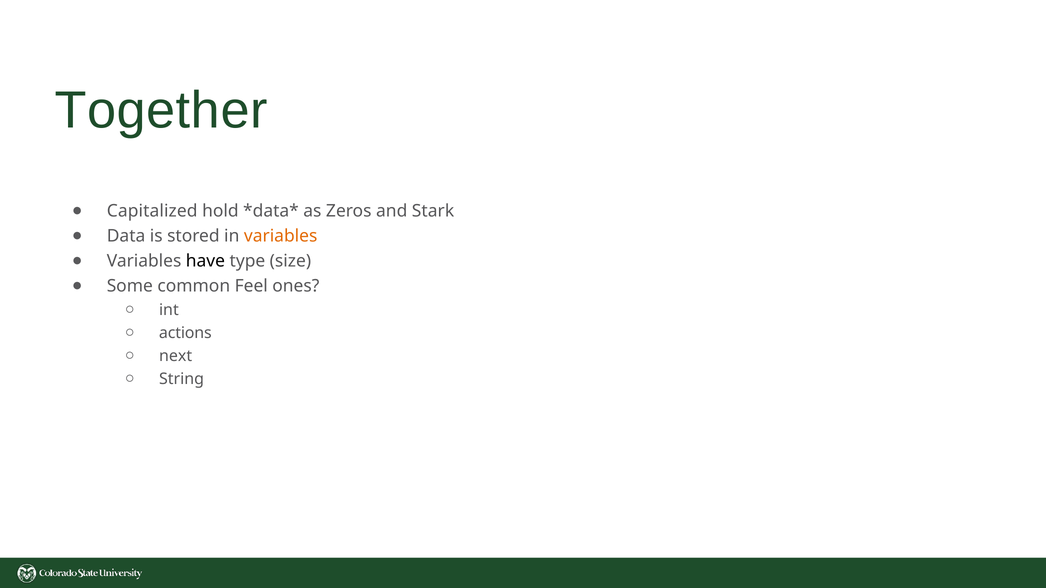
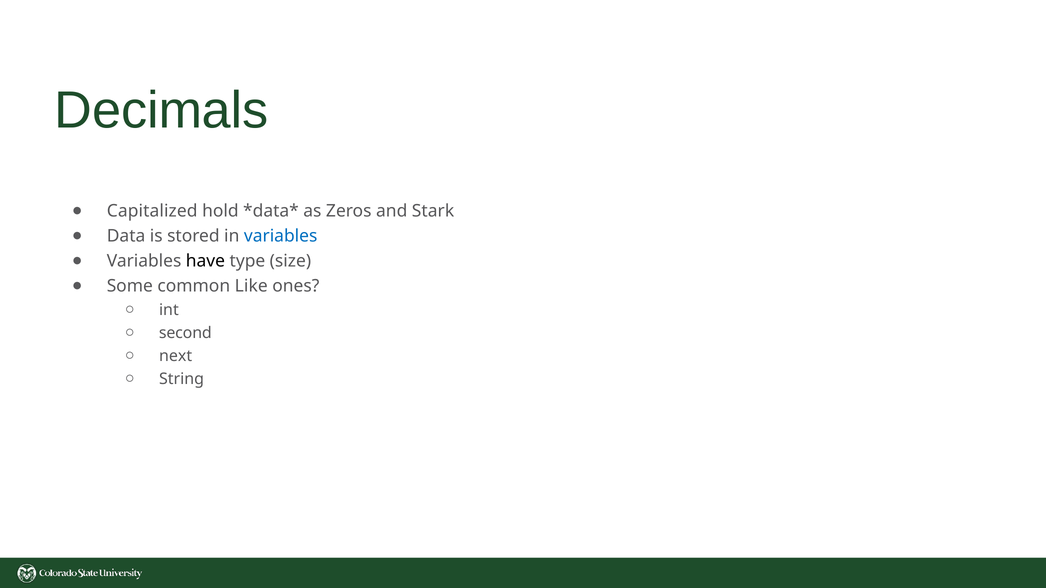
Together: Together -> Decimals
variables at (281, 236) colour: orange -> blue
Feel: Feel -> Like
actions: actions -> second
